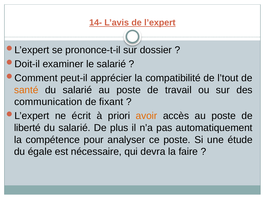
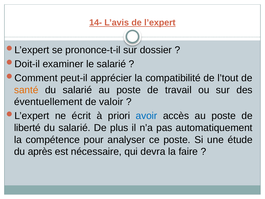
communication: communication -> éventuellement
fixant: fixant -> valoir
avoir colour: orange -> blue
égale: égale -> après
